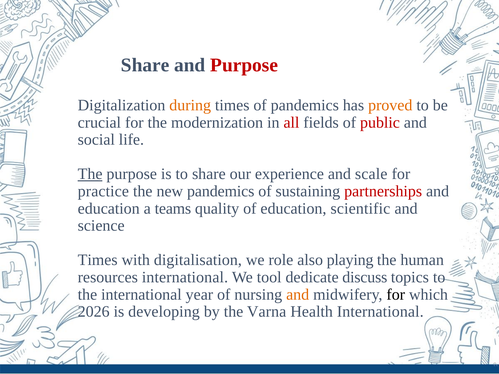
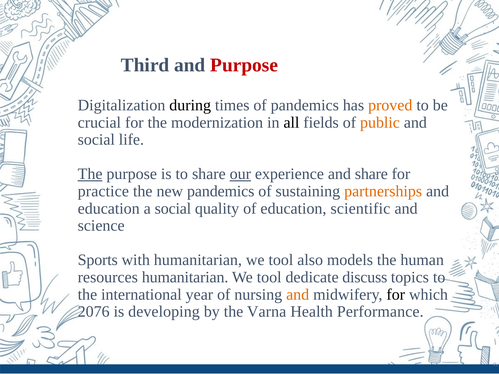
Share at (145, 65): Share -> Third
during colour: orange -> black
all colour: red -> black
public colour: red -> orange
our underline: none -> present
and scale: scale -> share
partnerships colour: red -> orange
a teams: teams -> social
Times at (98, 260): Times -> Sports
with digitalisation: digitalisation -> humanitarian
role at (281, 260): role -> tool
playing: playing -> models
resources international: international -> humanitarian
2026: 2026 -> 2076
Health International: International -> Performance
